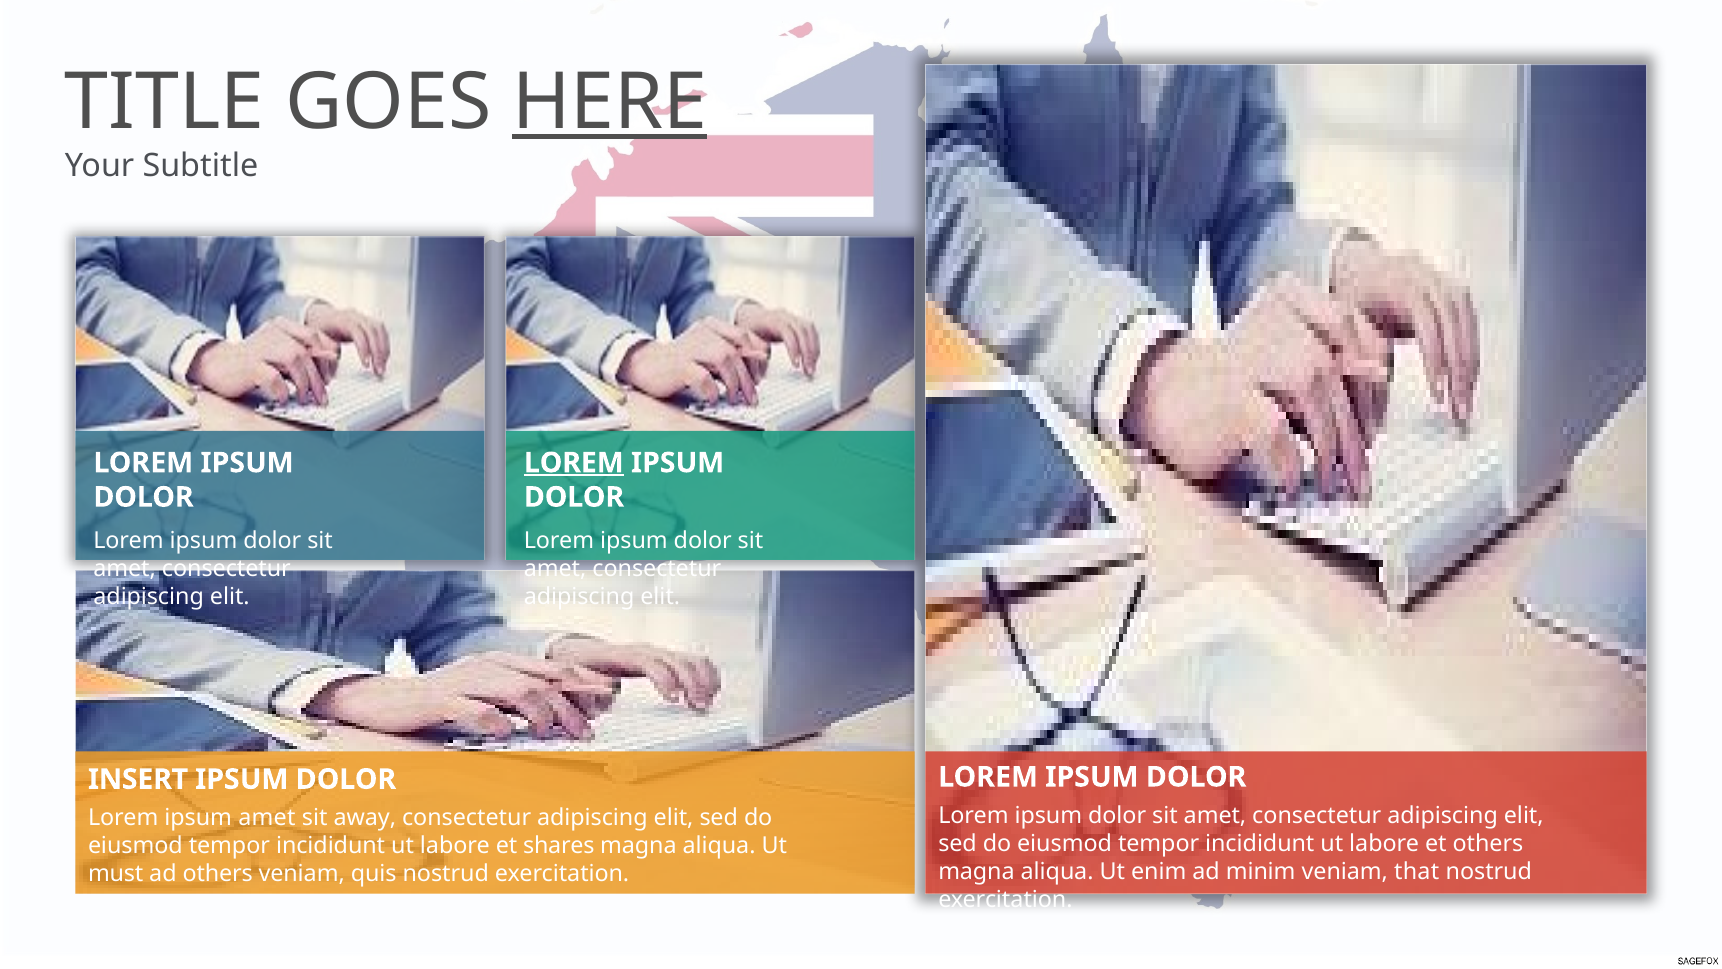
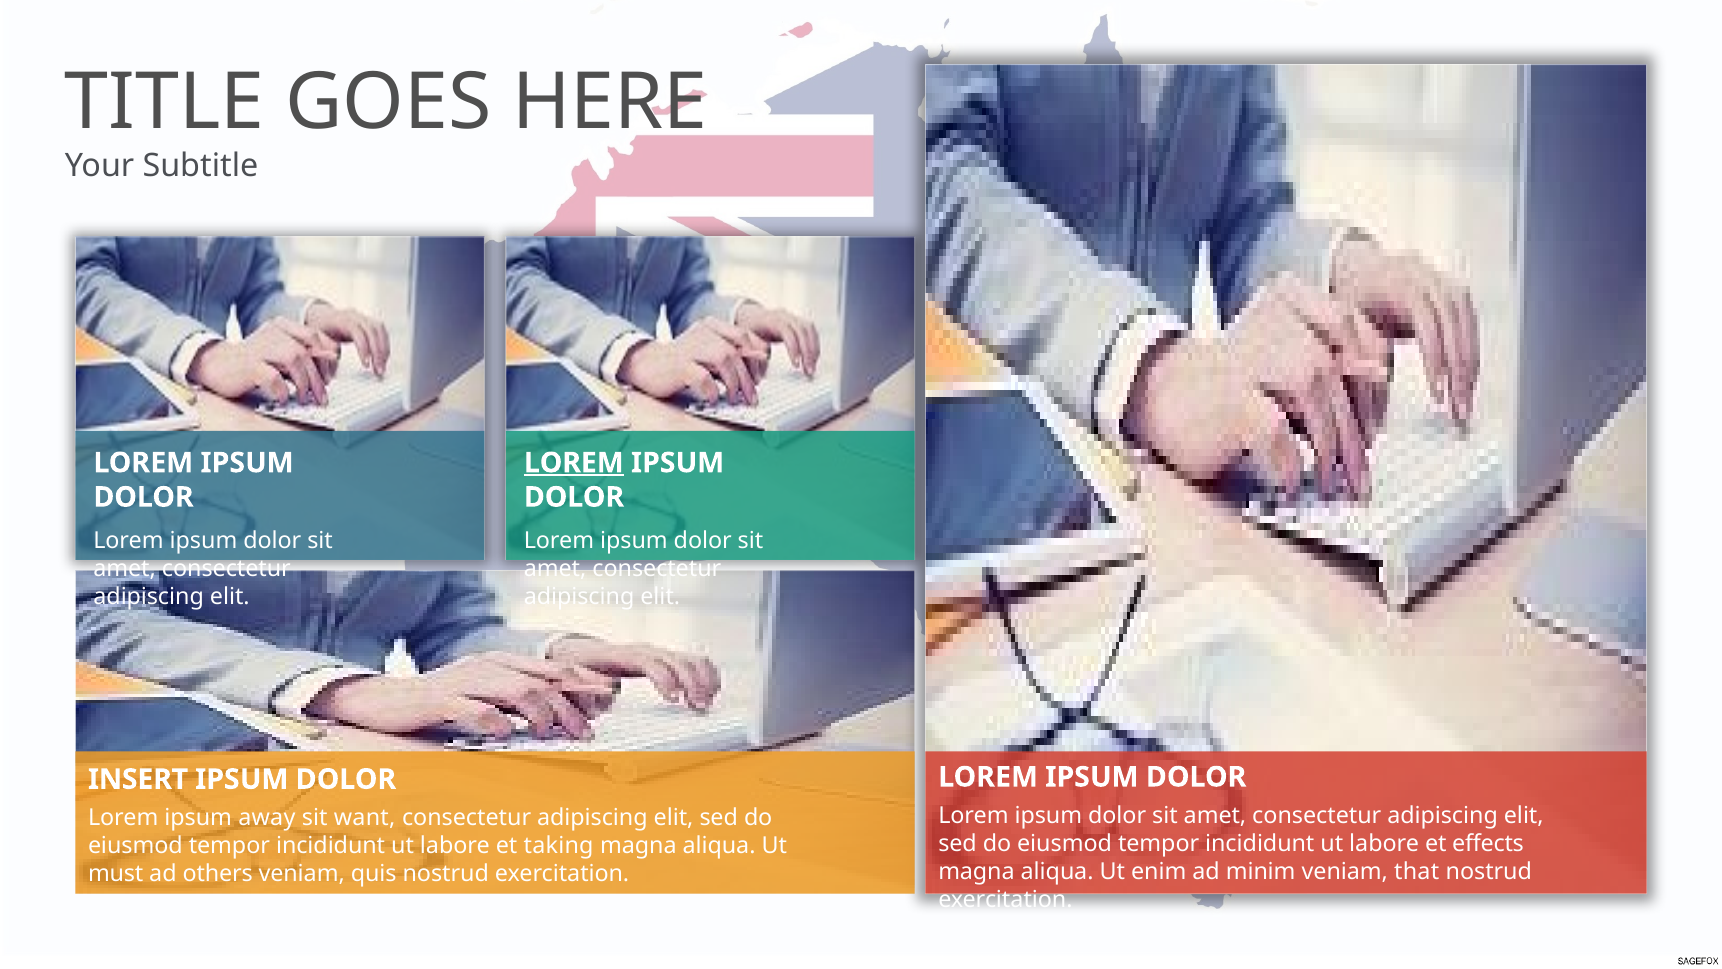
HERE underline: present -> none
ipsum amet: amet -> away
away: away -> want
et others: others -> effects
shares: shares -> taking
